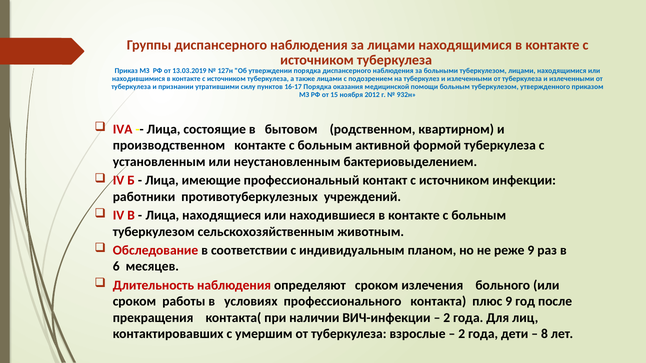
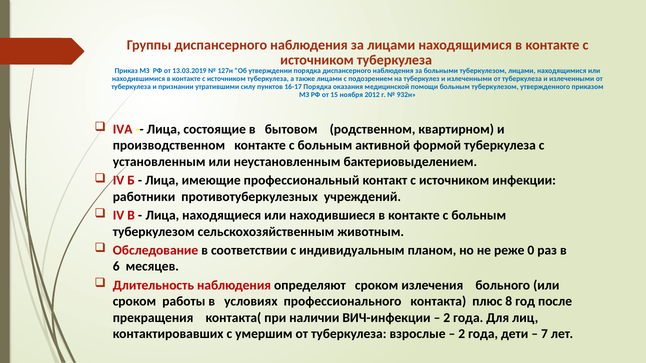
реже 9: 9 -> 0
плюс 9: 9 -> 8
8: 8 -> 7
